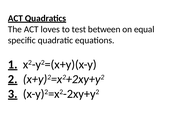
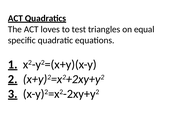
between: between -> triangles
